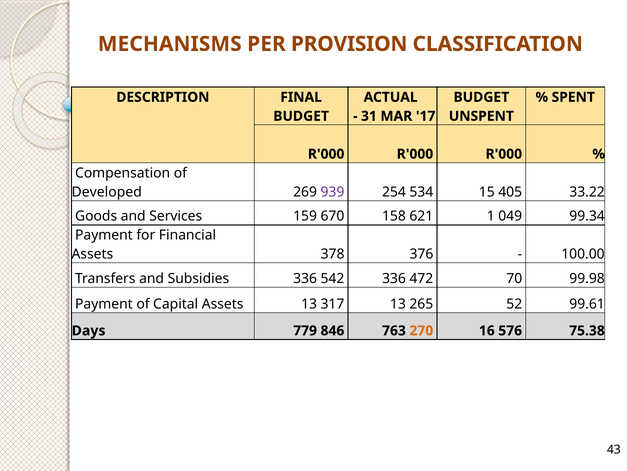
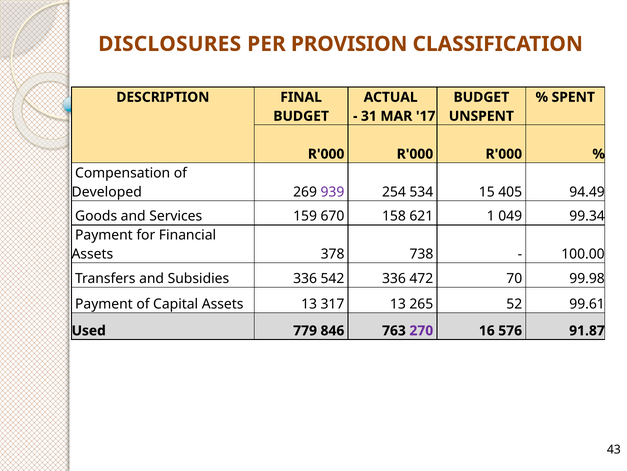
MECHANISMS: MECHANISMS -> DISCLOSURES
33.22: 33.22 -> 94.49
376: 376 -> 738
Days: Days -> Used
270 colour: orange -> purple
75.38: 75.38 -> 91.87
